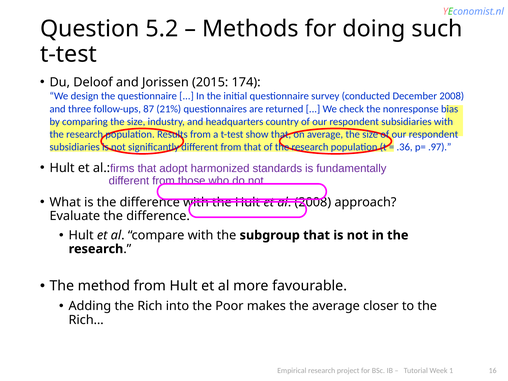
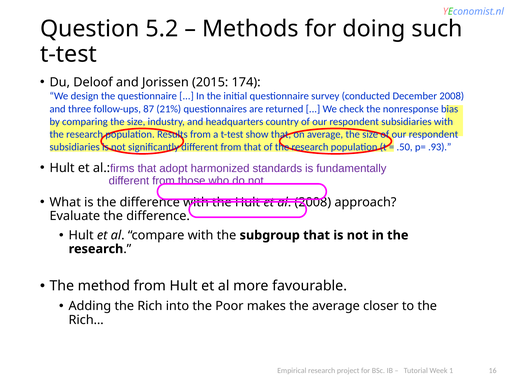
.36: .36 -> .50
.97: .97 -> .93
